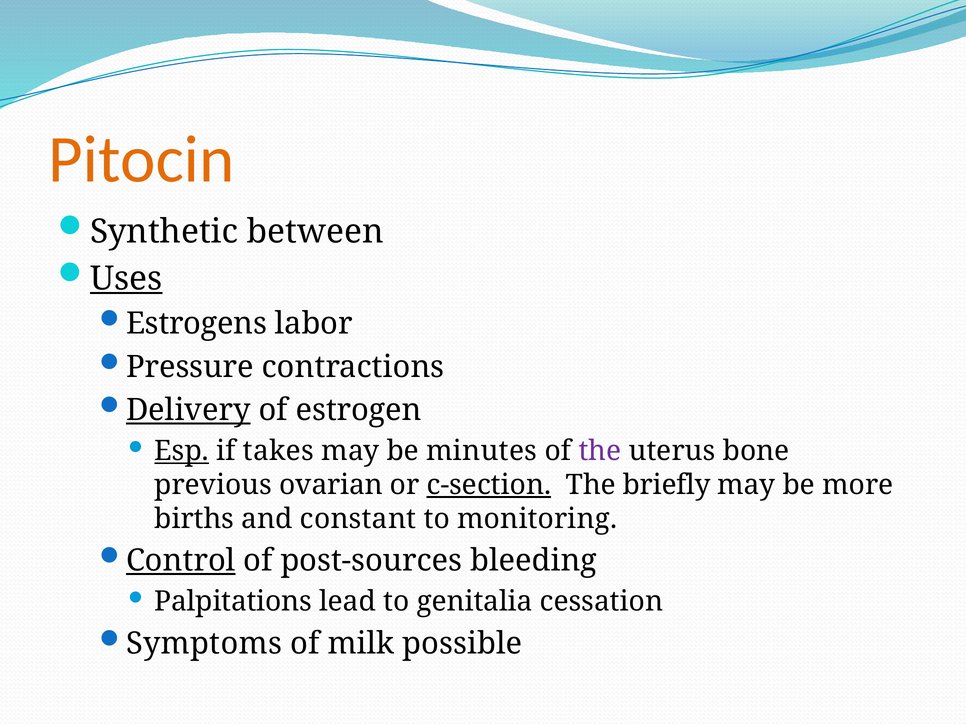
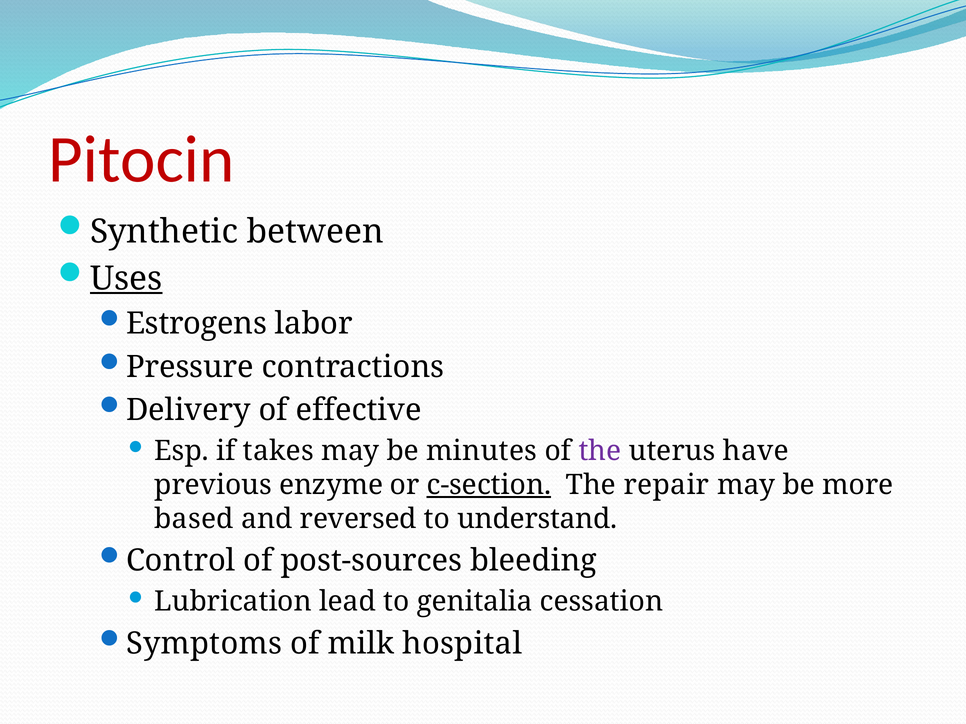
Pitocin colour: orange -> red
Delivery underline: present -> none
estrogen: estrogen -> effective
Esp underline: present -> none
bone: bone -> have
ovarian: ovarian -> enzyme
briefly: briefly -> repair
births: births -> based
constant: constant -> reversed
monitoring: monitoring -> understand
Control underline: present -> none
Palpitations: Palpitations -> Lubrication
possible: possible -> hospital
